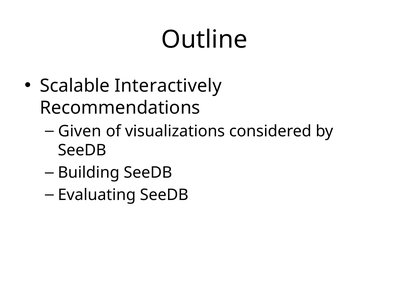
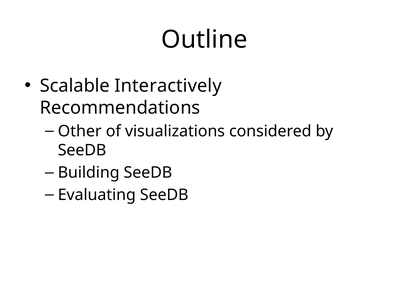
Given: Given -> Other
